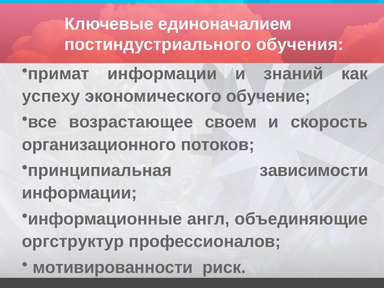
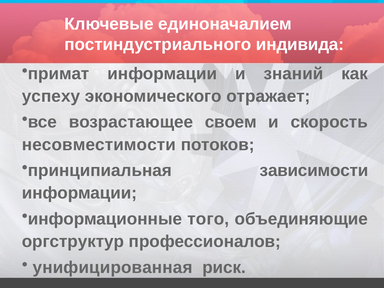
обучения: обучения -> индивида
обучение: обучение -> отражает
организационного: организационного -> несовместимости
англ: англ -> того
мотивированности: мотивированности -> унифицированная
